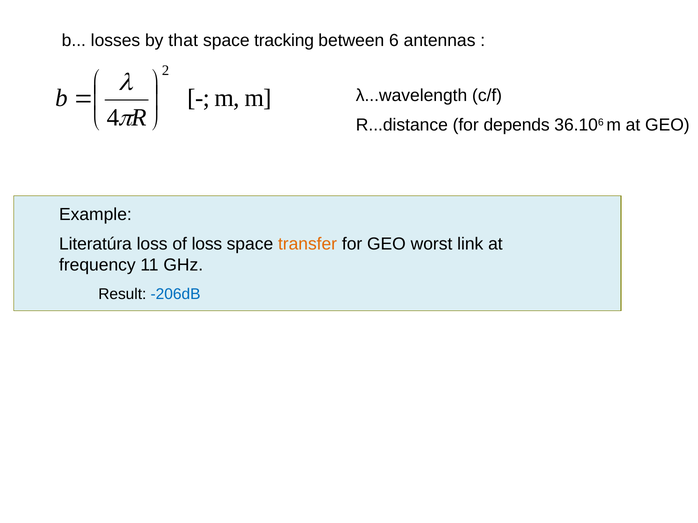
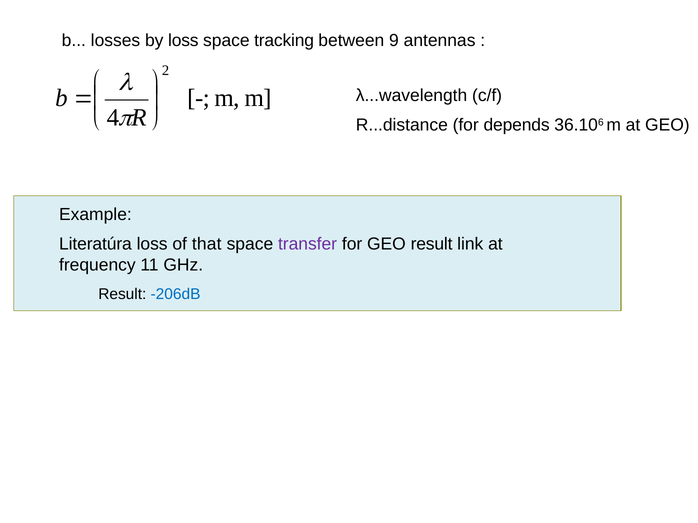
by that: that -> loss
6: 6 -> 9
of loss: loss -> that
transfer colour: orange -> purple
GEO worst: worst -> result
